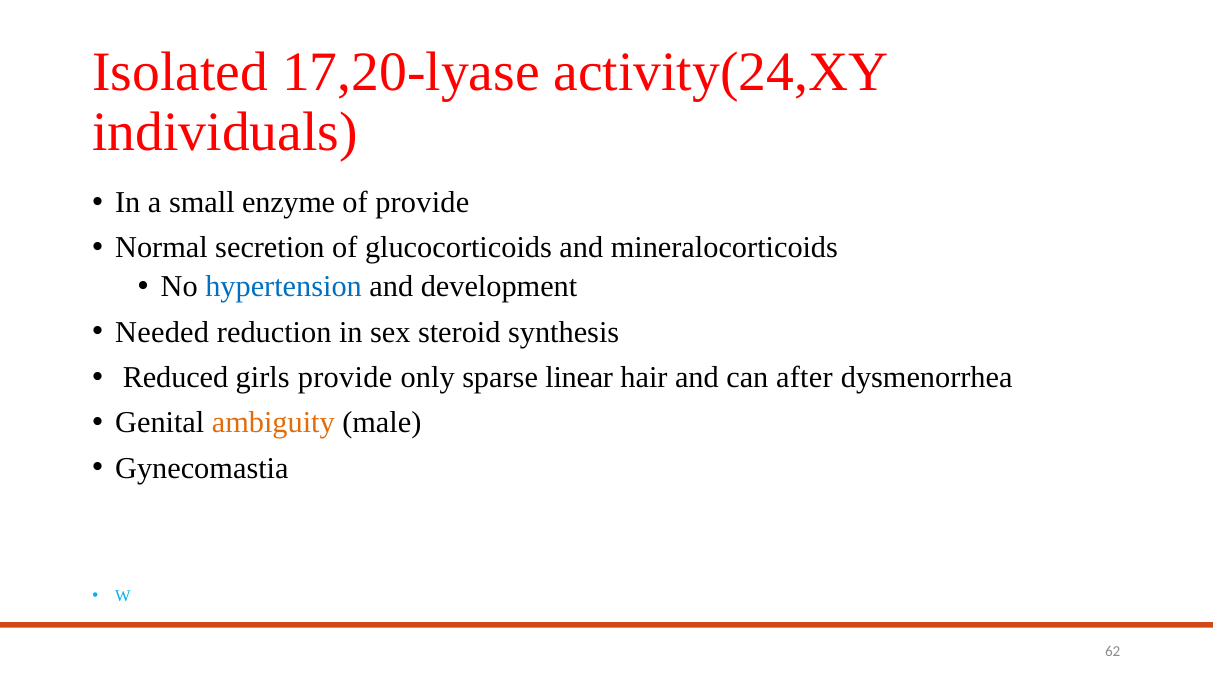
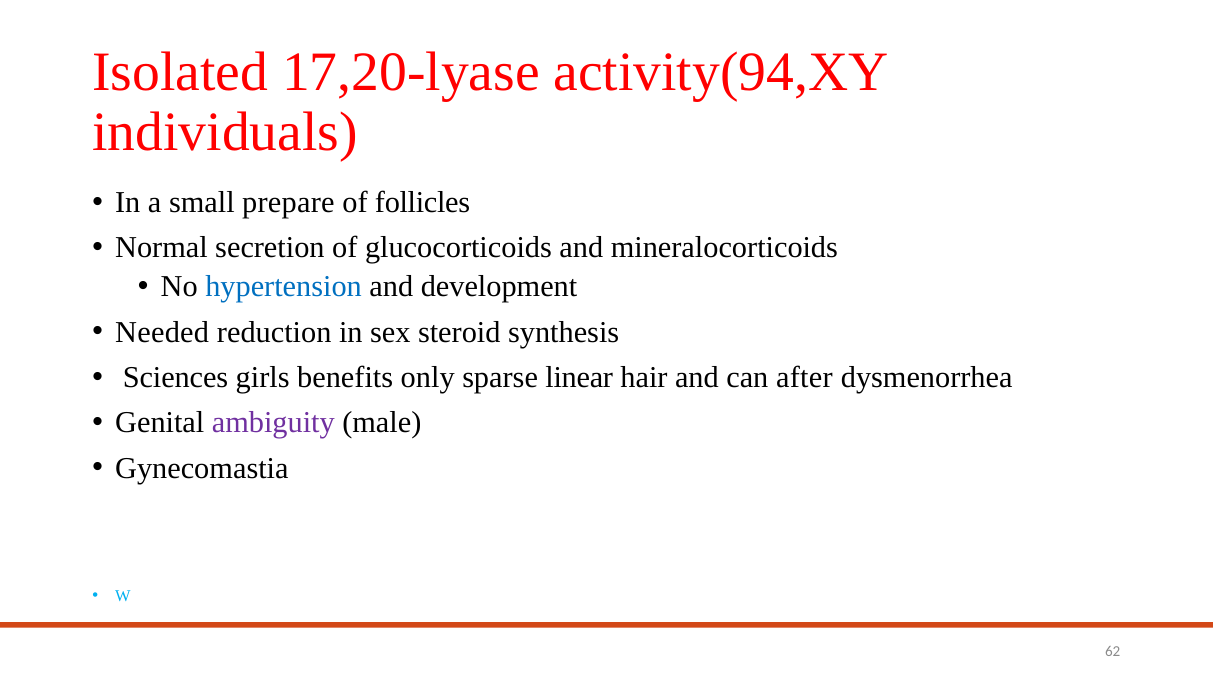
activity(24,XY: activity(24,XY -> activity(94,XY
enzyme: enzyme -> prepare
of provide: provide -> follicles
Reduced: Reduced -> Sciences
girls provide: provide -> benefits
ambiguity colour: orange -> purple
